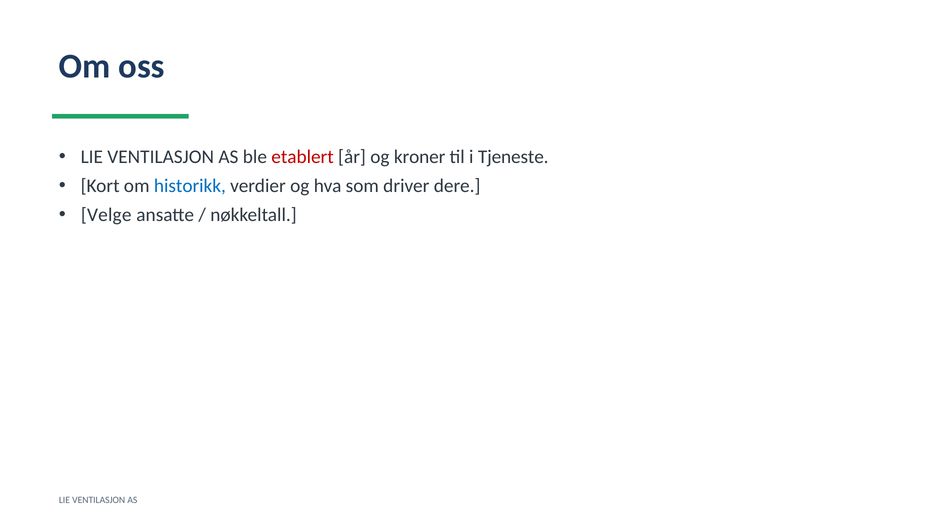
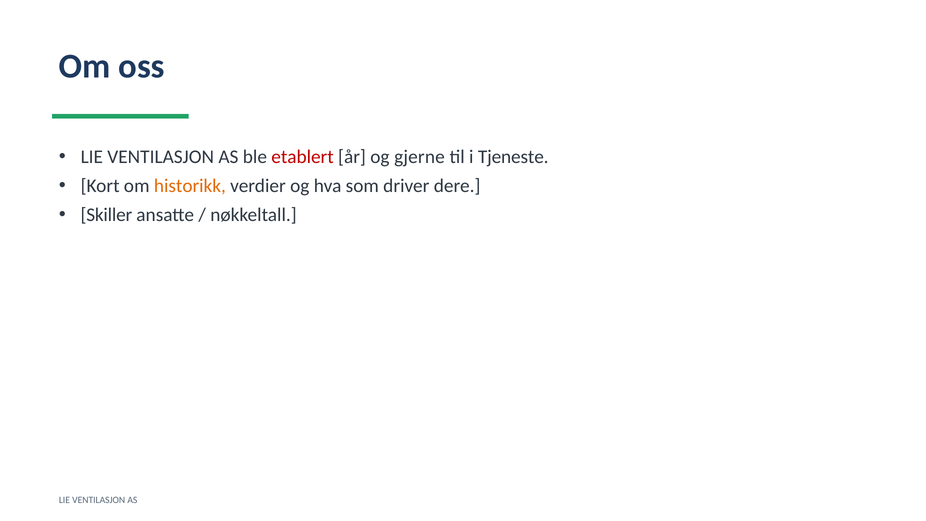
kroner: kroner -> gjerne
historikk colour: blue -> orange
Velge: Velge -> Skiller
